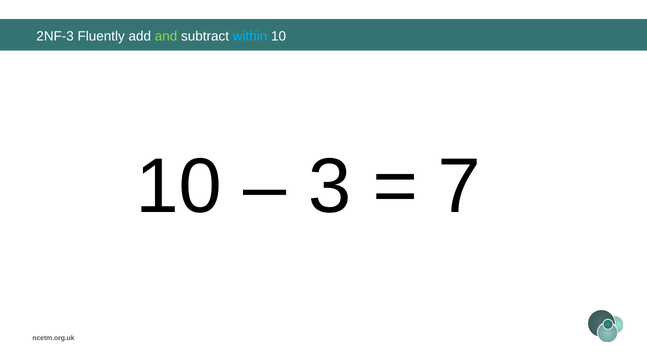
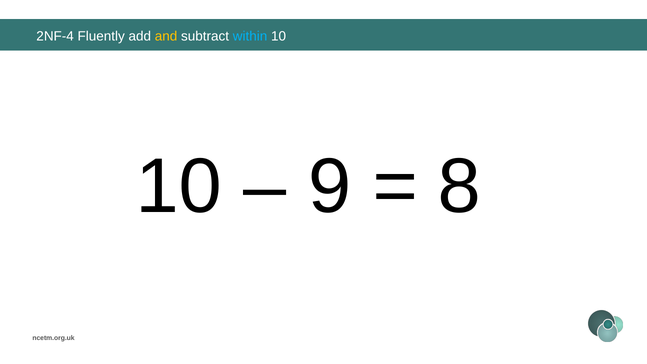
2NF-3: 2NF-3 -> 2NF-4
and colour: light green -> yellow
3: 3 -> 9
7: 7 -> 8
